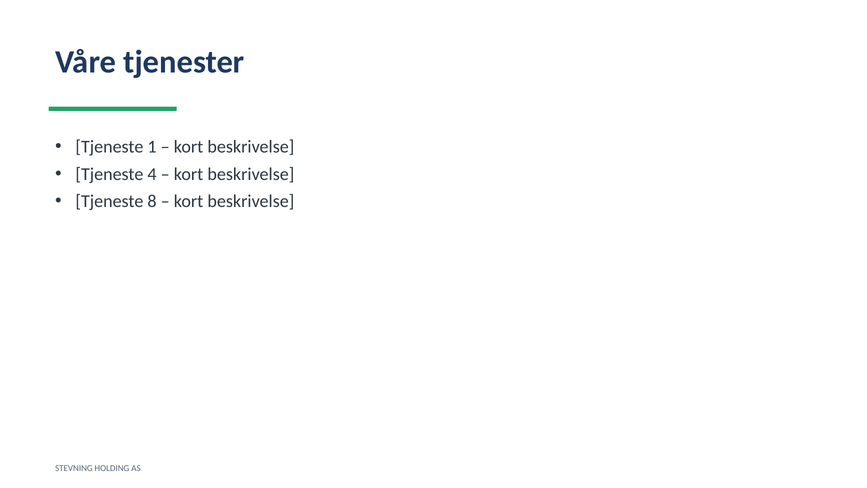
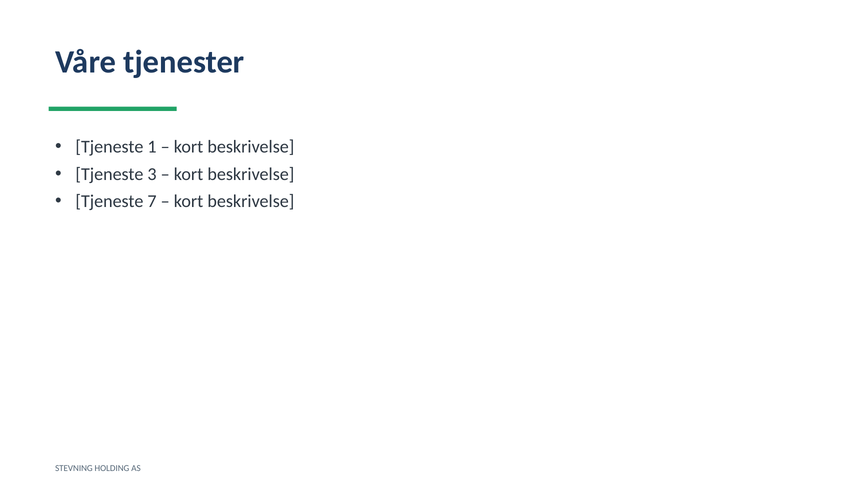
4: 4 -> 3
8: 8 -> 7
